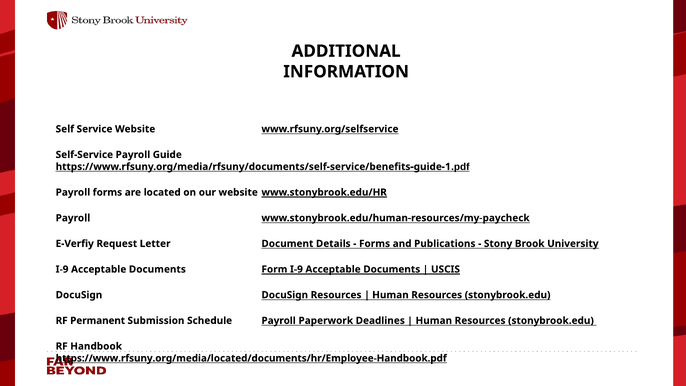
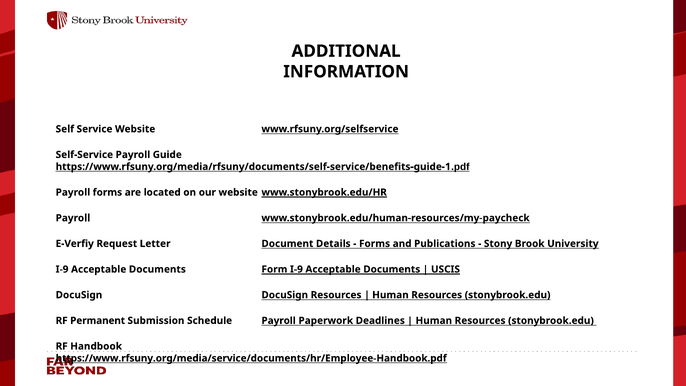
https://www.rfsuny.org/media/located/documents/hr/Employee-Handbook.pdf: https://www.rfsuny.org/media/located/documents/hr/Employee-Handbook.pdf -> https://www.rfsuny.org/media/service/documents/hr/Employee-Handbook.pdf
